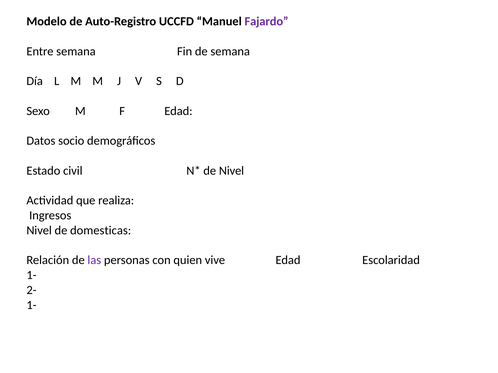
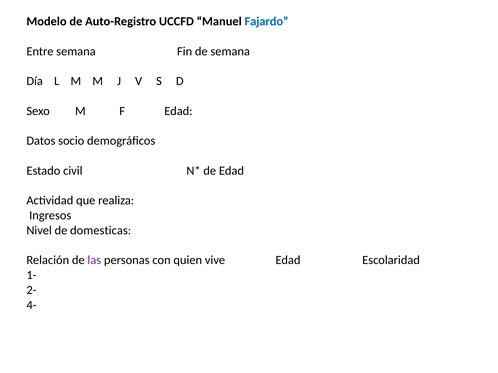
Fajardo colour: purple -> blue
de Nivel: Nivel -> Edad
1- at (32, 305): 1- -> 4-
